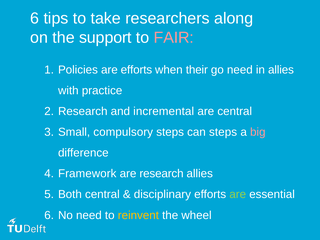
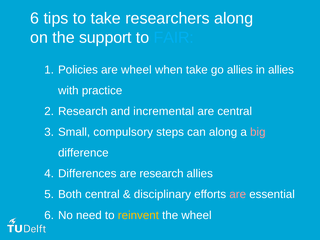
FAIR colour: pink -> light blue
are efforts: efforts -> wheel
when their: their -> take
go need: need -> allies
can steps: steps -> along
Framework: Framework -> Differences
are at (238, 194) colour: light green -> pink
